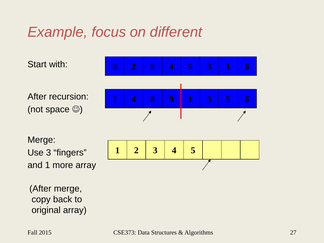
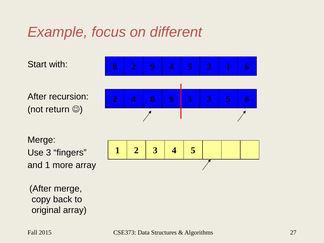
space: space -> return
